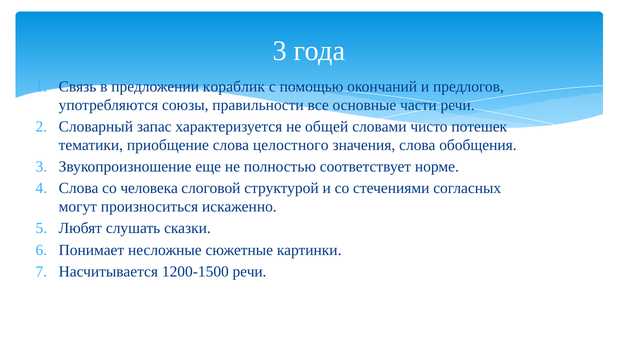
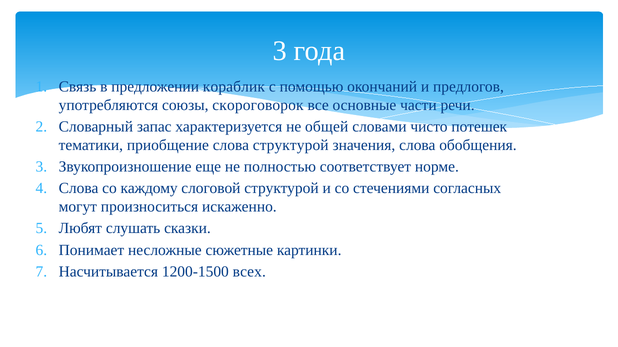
правильности: правильности -> скороговорок
слова целостного: целостного -> структурой
человека: человека -> каждому
1200-1500 речи: речи -> всех
